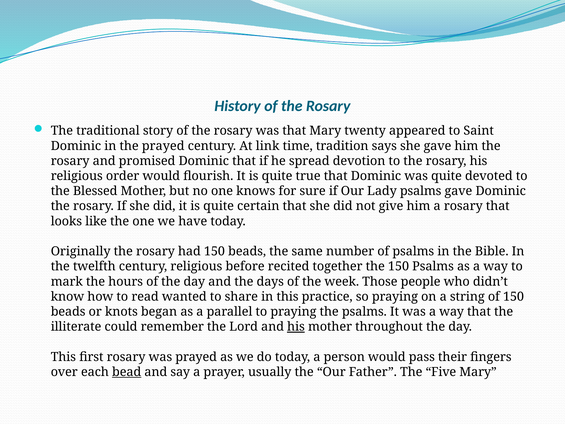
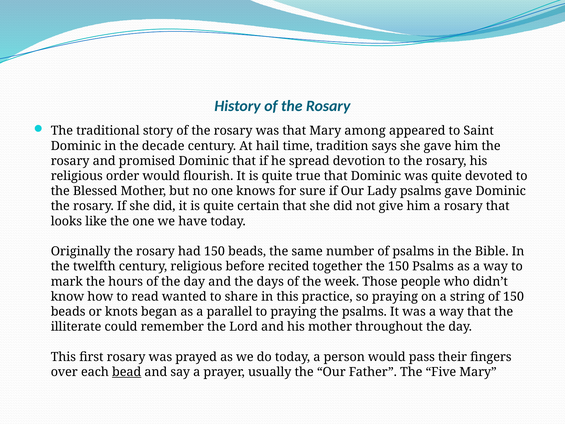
twenty: twenty -> among
the prayed: prayed -> decade
link: link -> hail
his at (296, 327) underline: present -> none
